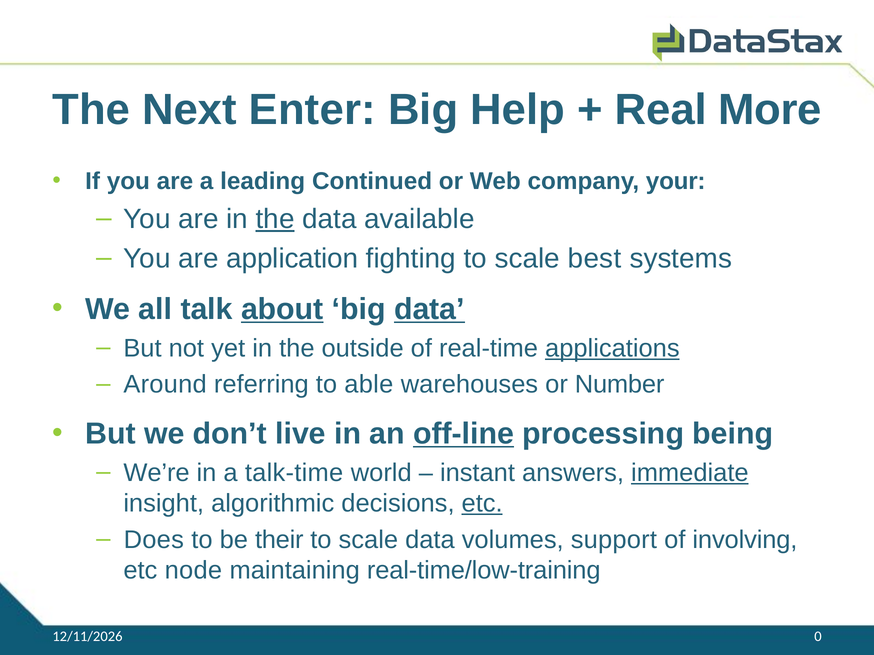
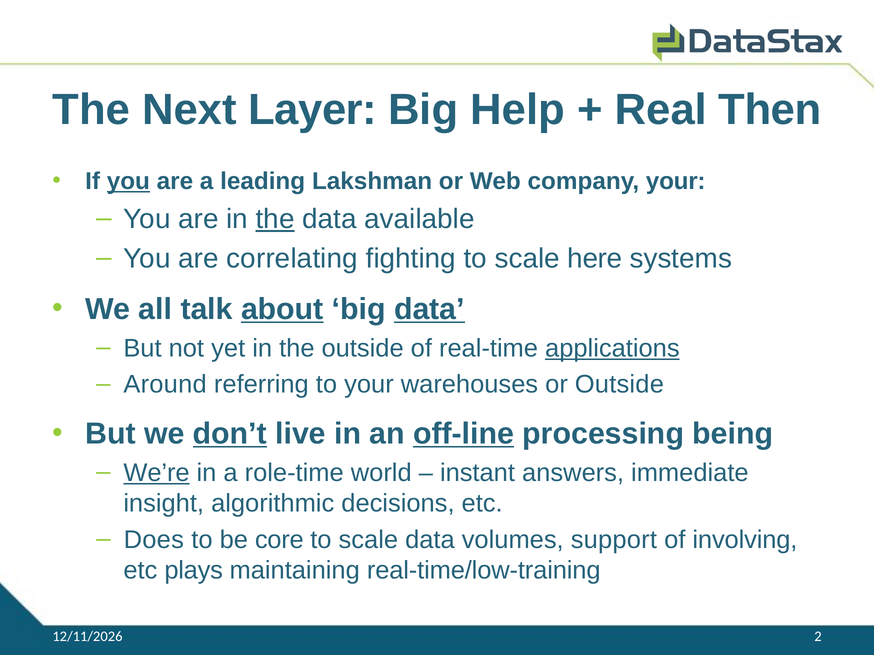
Enter: Enter -> Layer
More: More -> Then
you at (128, 181) underline: none -> present
Continued: Continued -> Lakshman
application: application -> correlating
best: best -> here
to able: able -> your
or Number: Number -> Outside
don’t underline: none -> present
We’re underline: none -> present
talk-time: talk-time -> role-time
immediate underline: present -> none
etc at (482, 504) underline: present -> none
their: their -> core
node: node -> plays
0: 0 -> 2
